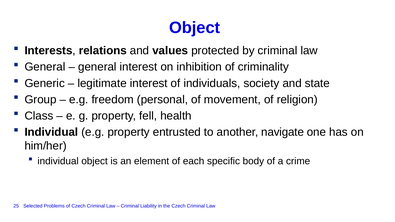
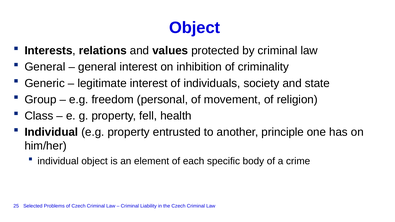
navigate: navigate -> principle
